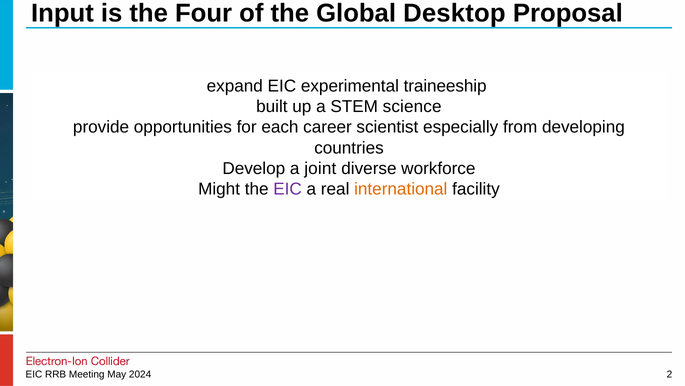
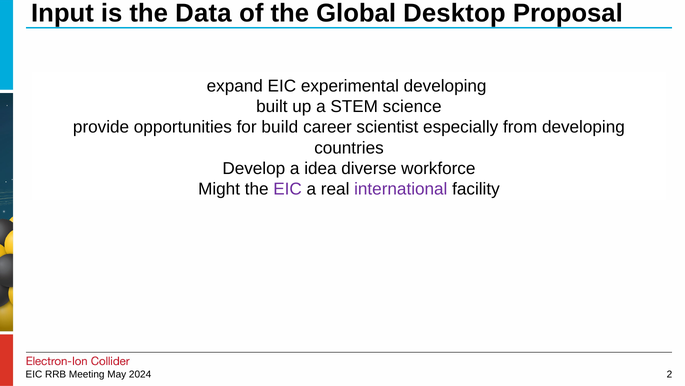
Four: Four -> Data
experimental traineeship: traineeship -> developing
each: each -> build
joint: joint -> idea
international colour: orange -> purple
